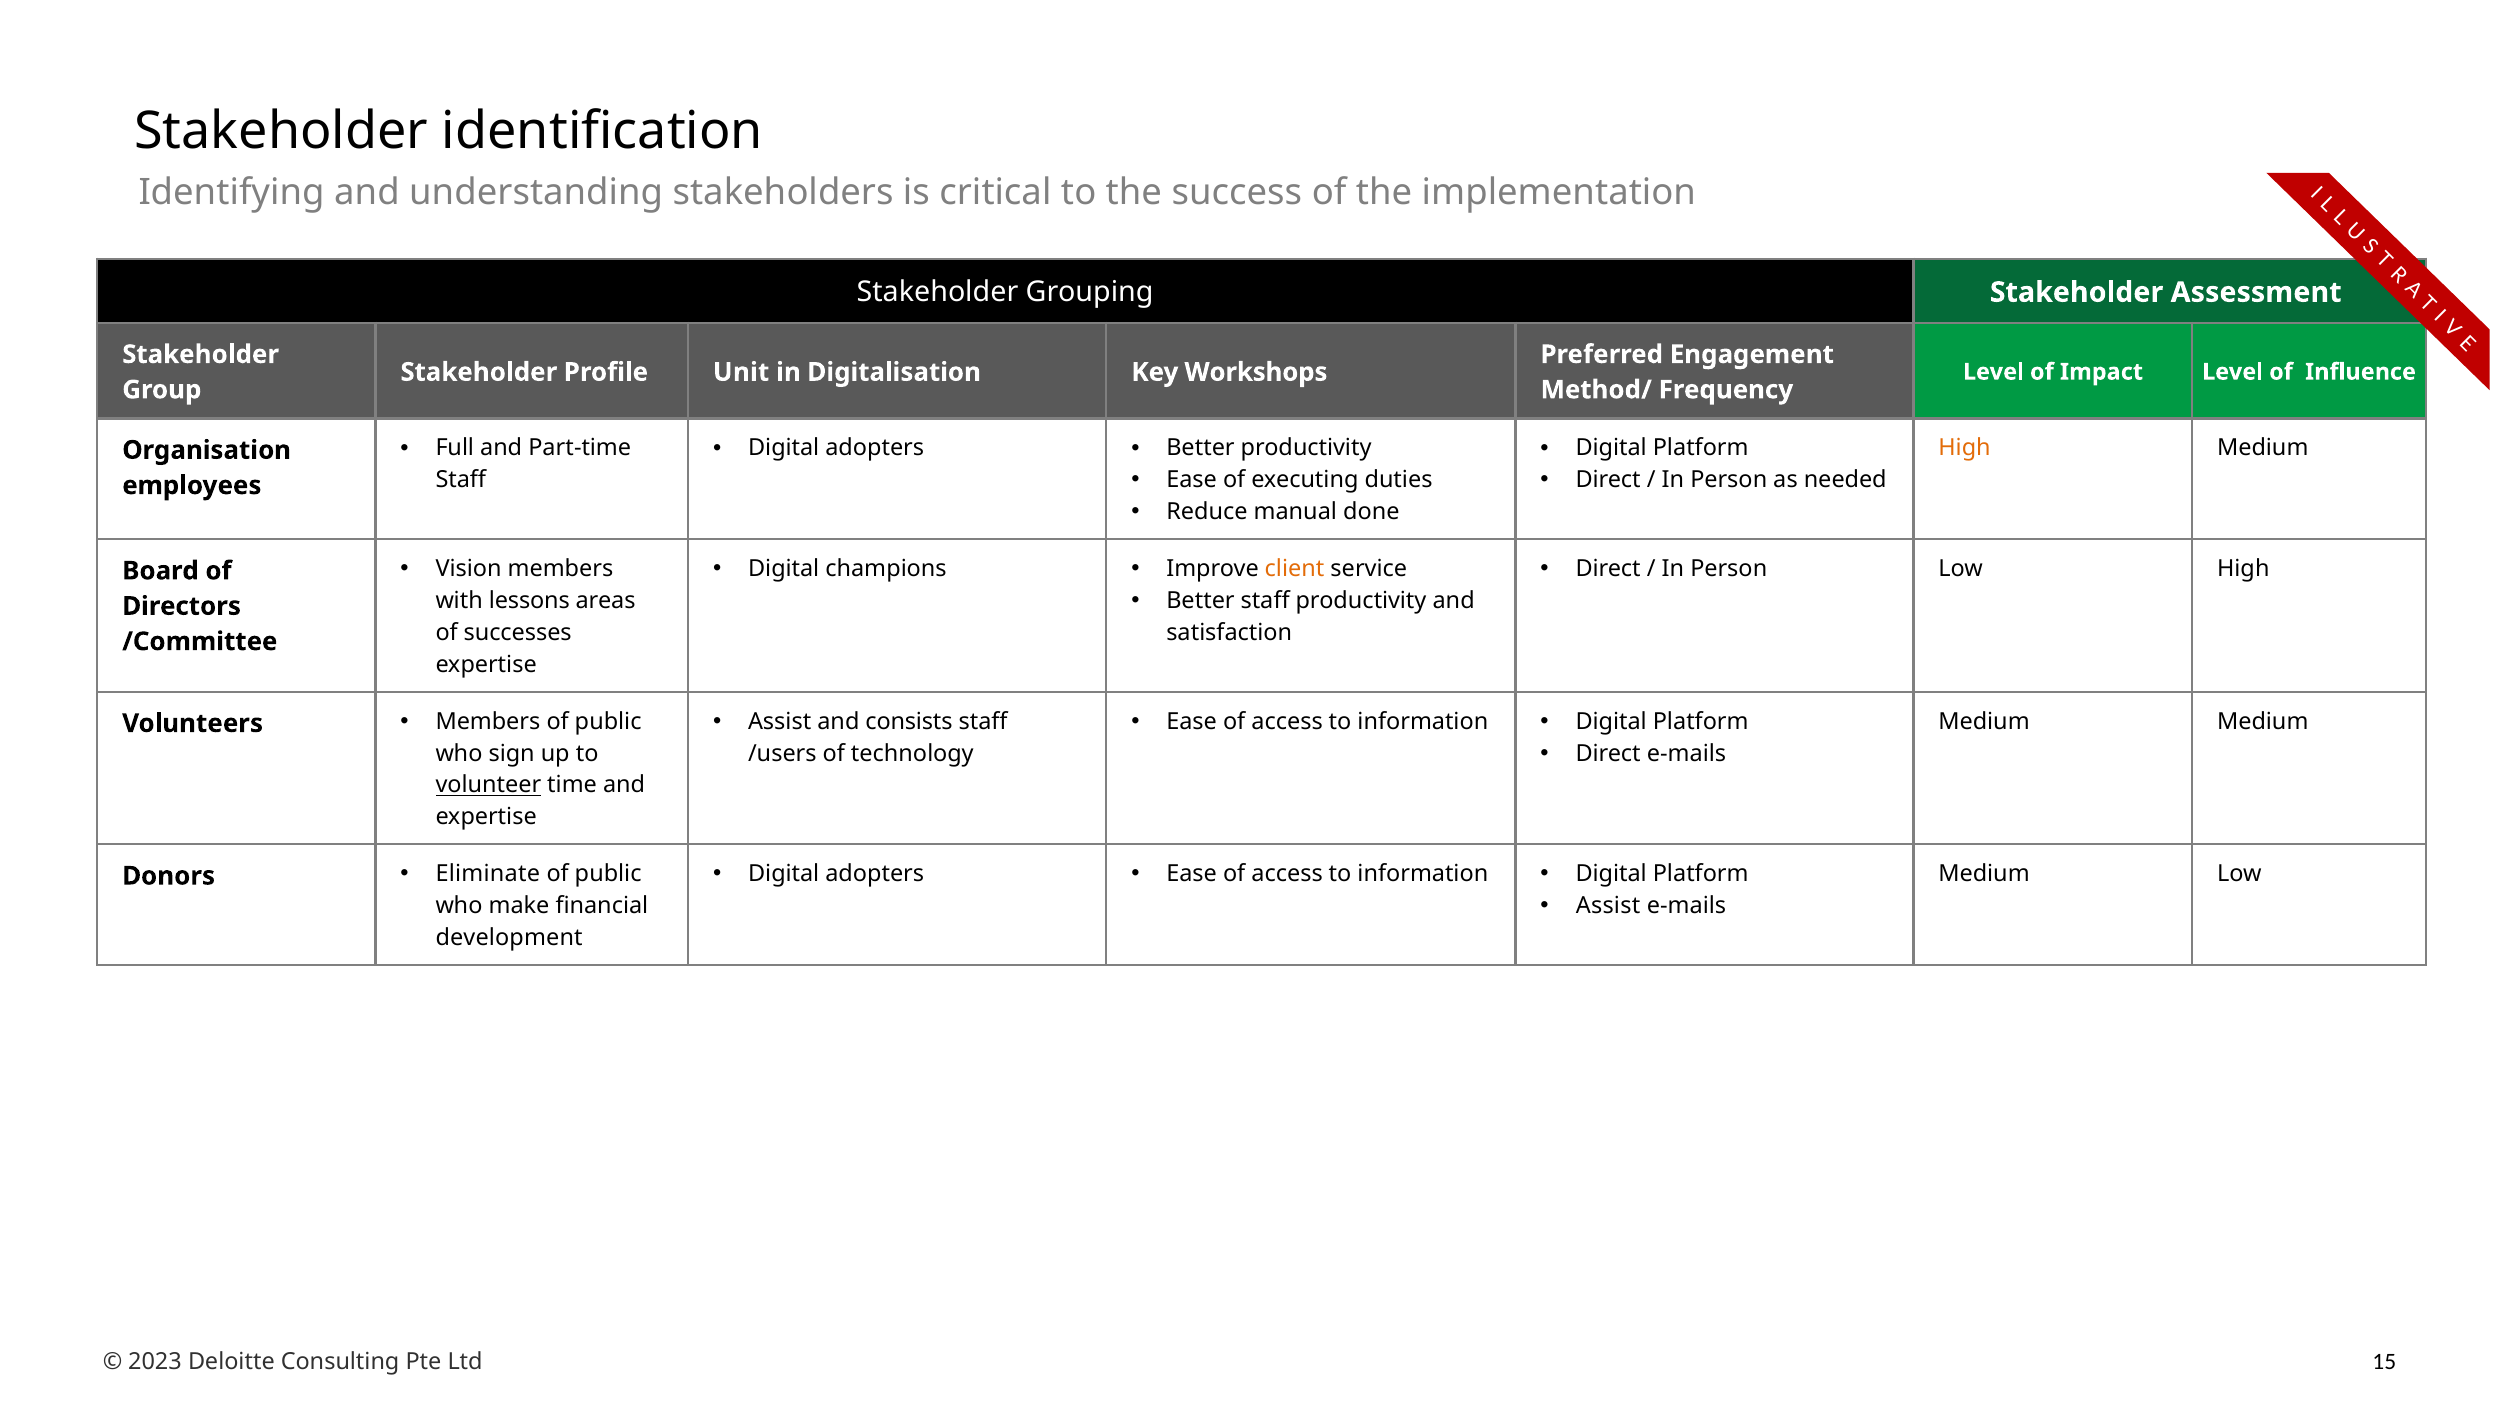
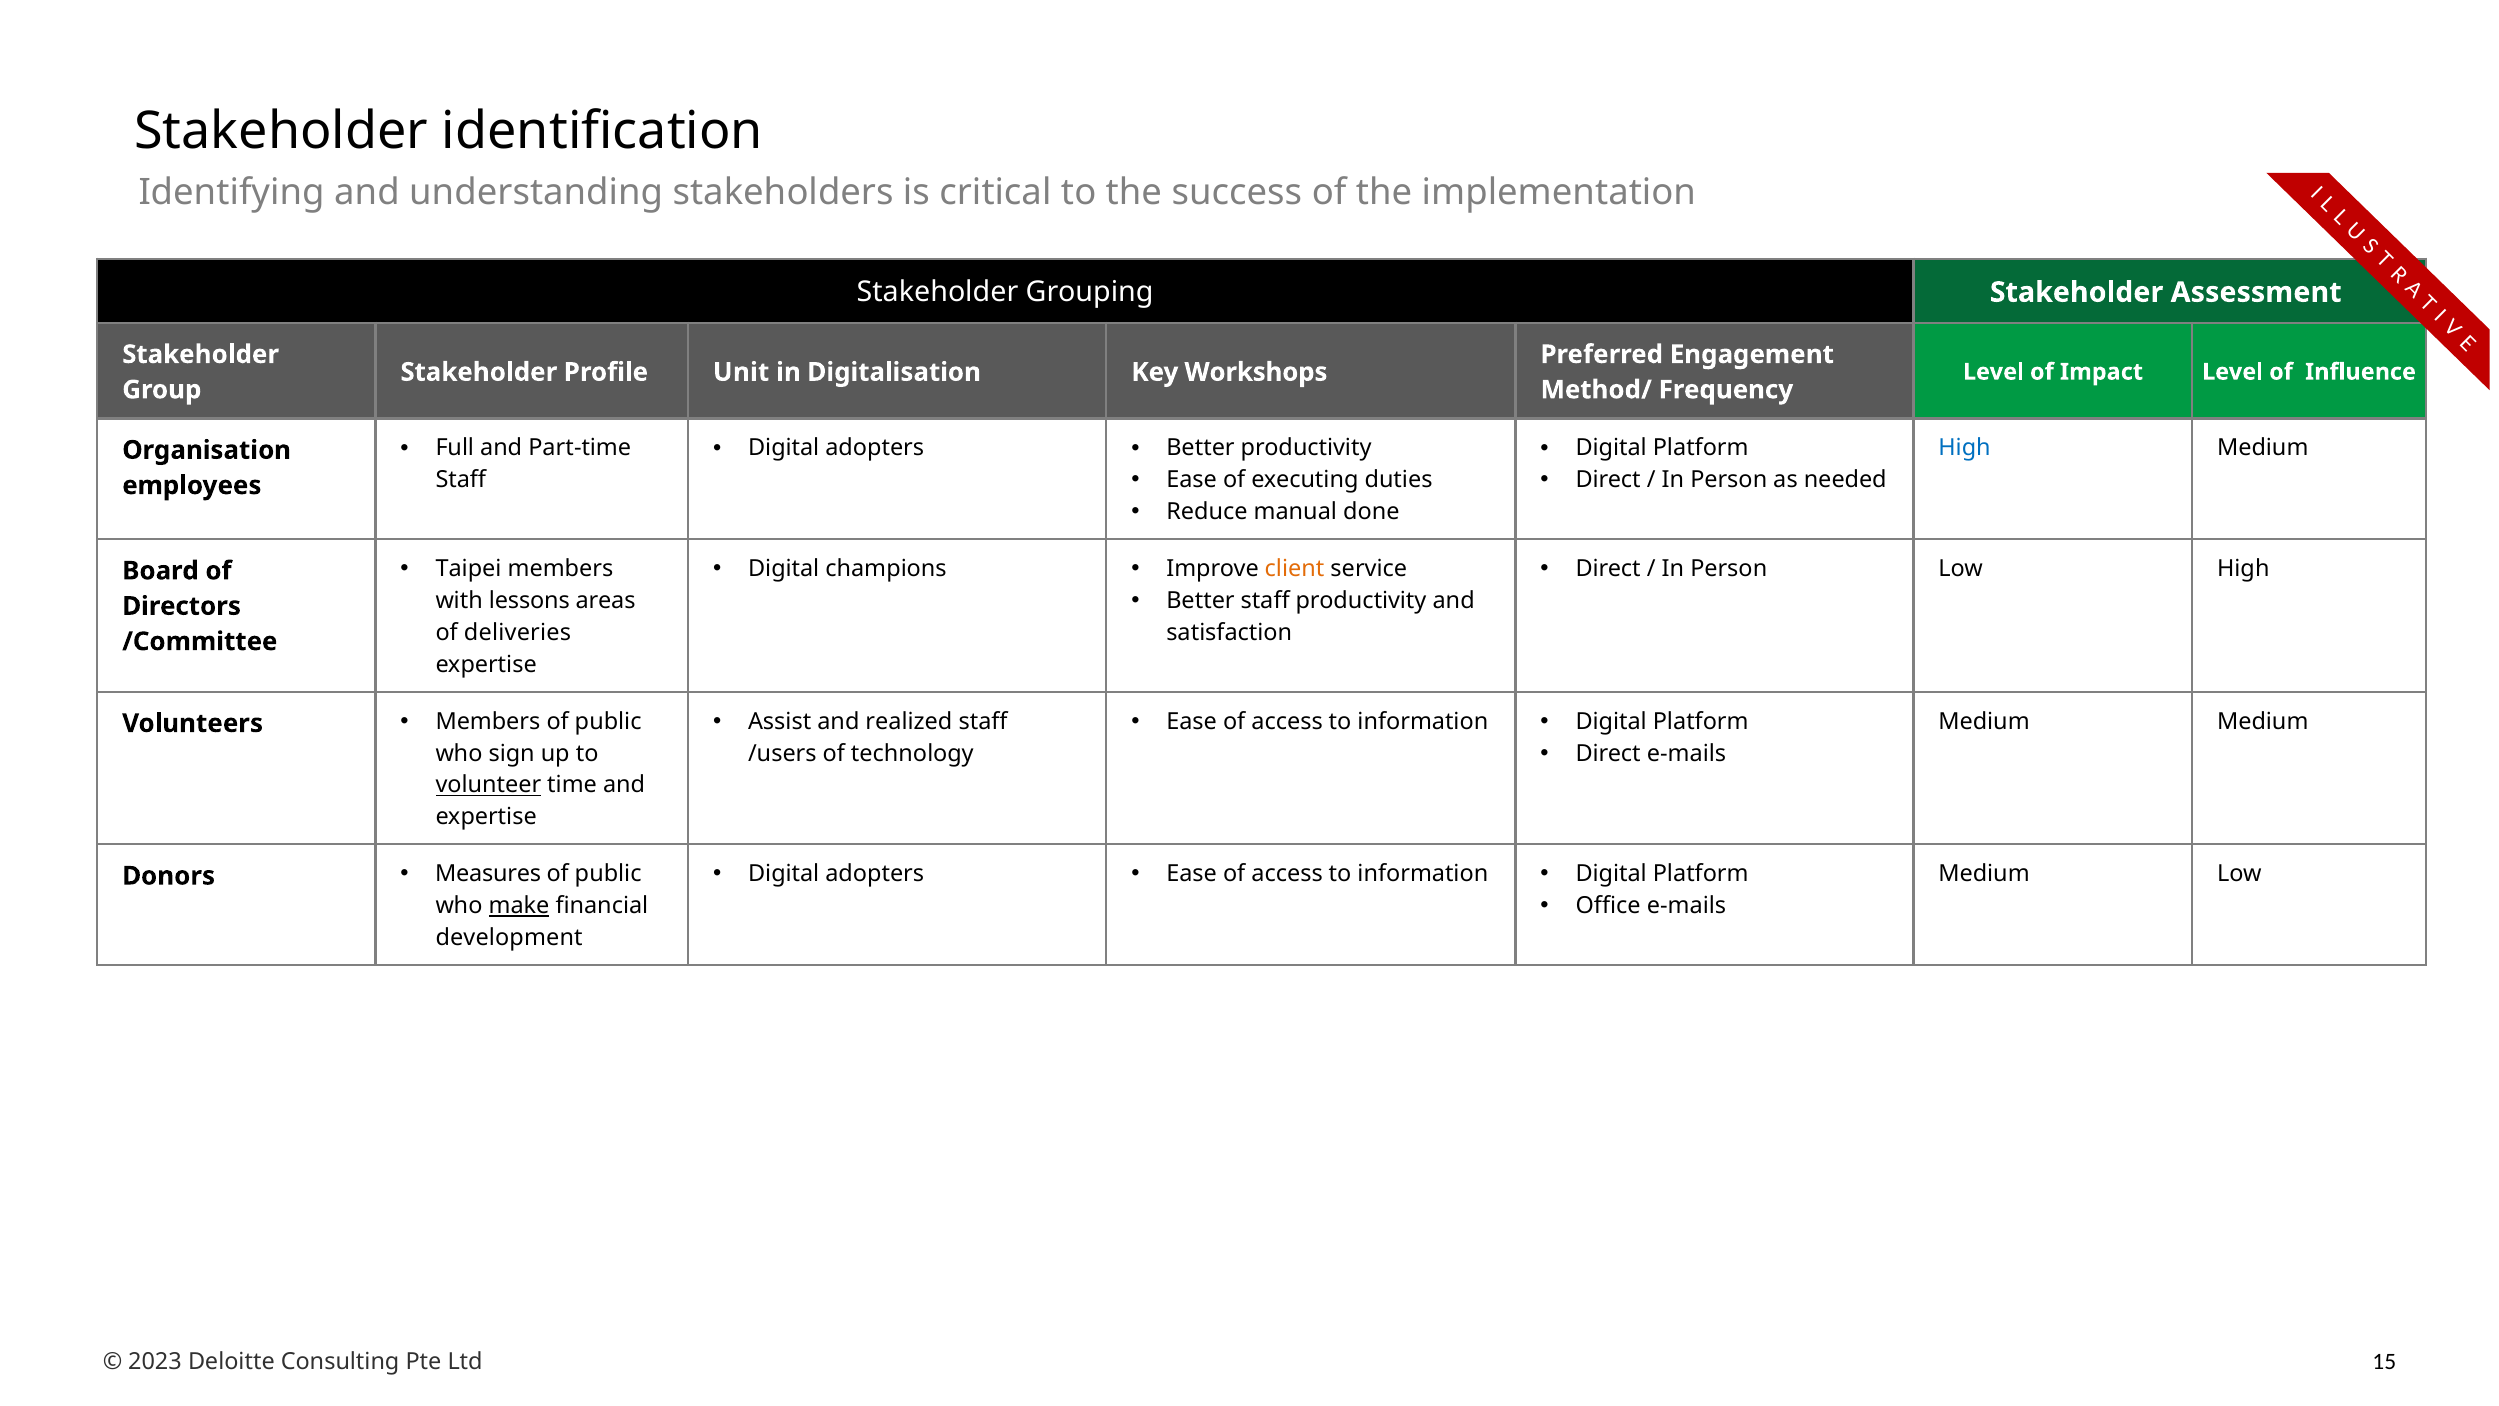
High at (1965, 448) colour: orange -> blue
Vision: Vision -> Taipei
successes: successes -> deliveries
consists: consists -> realized
Eliminate: Eliminate -> Measures
Assist at (1608, 906): Assist -> Office
make underline: none -> present
